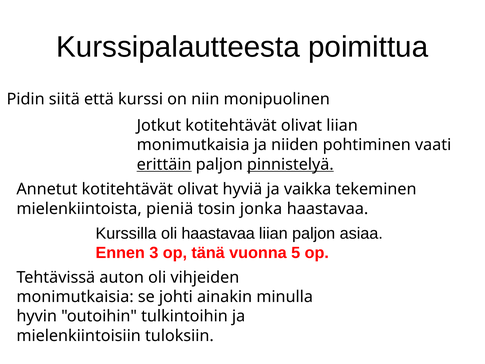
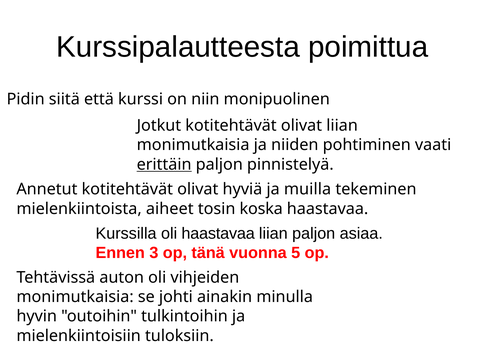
pinnistelyä underline: present -> none
vaikka: vaikka -> muilla
pieniä: pieniä -> aiheet
jonka: jonka -> koska
